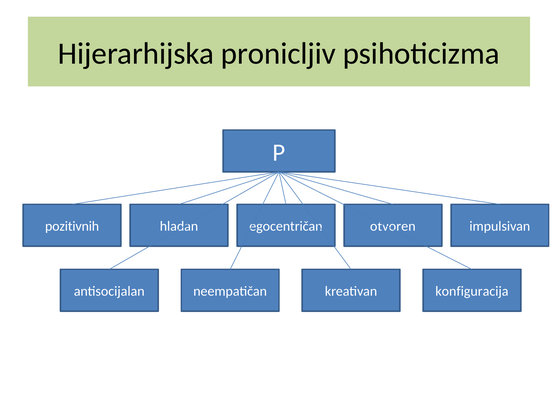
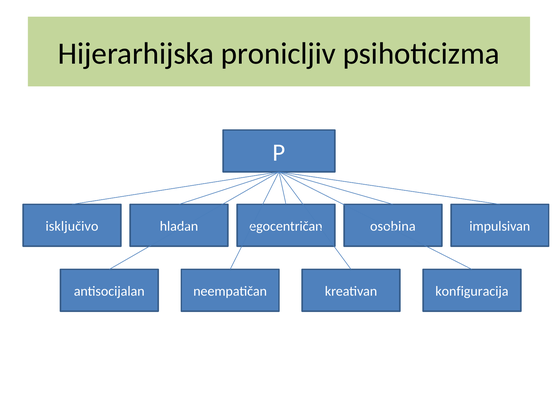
pozitivnih: pozitivnih -> isključivo
otvoren: otvoren -> osobina
